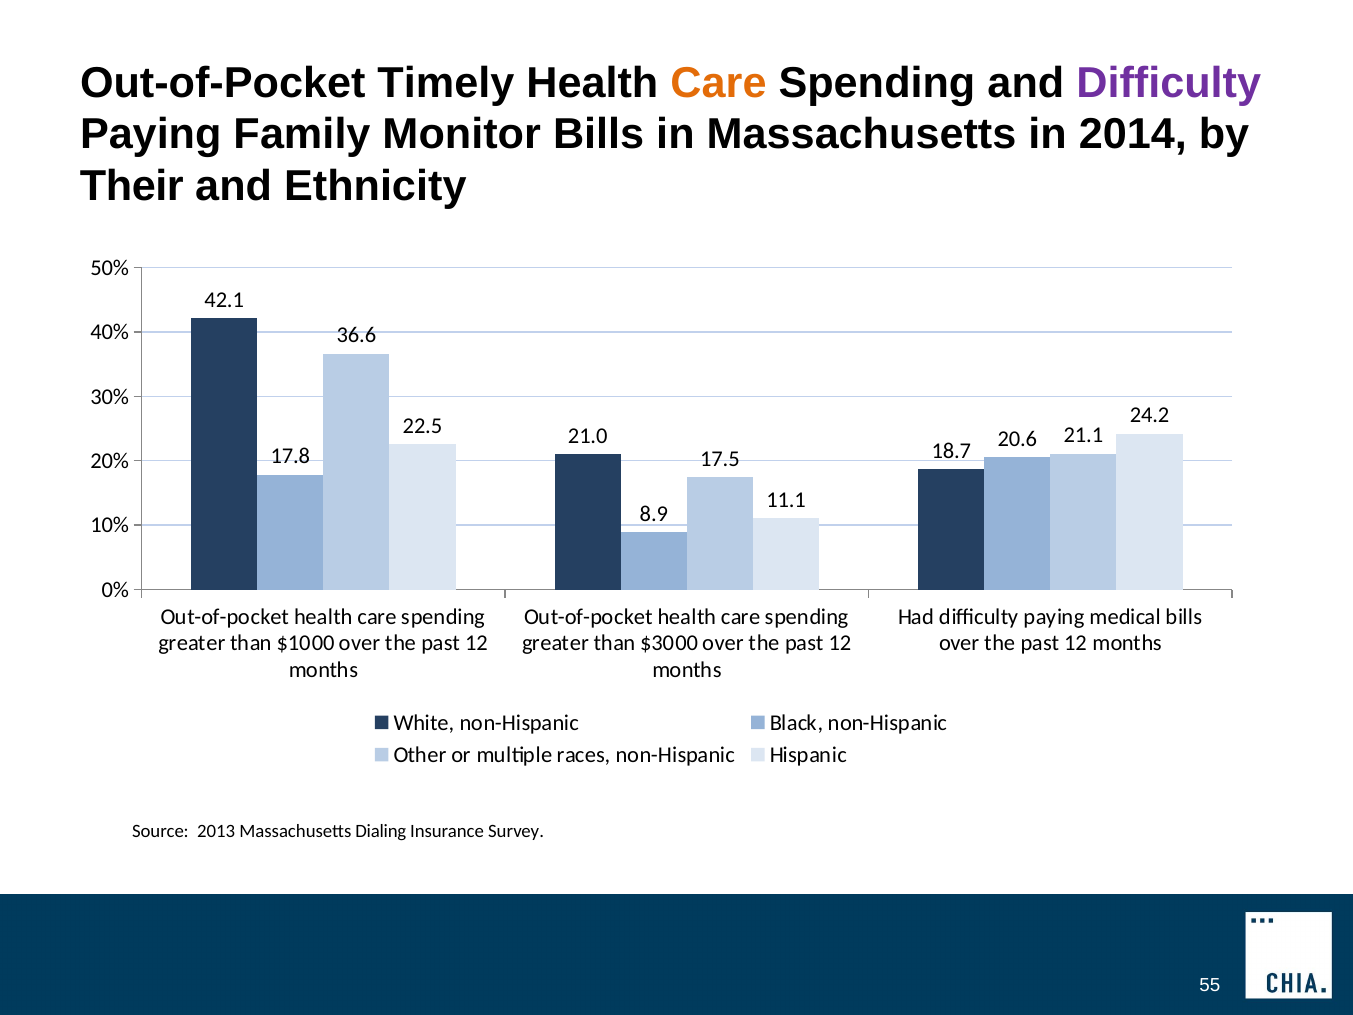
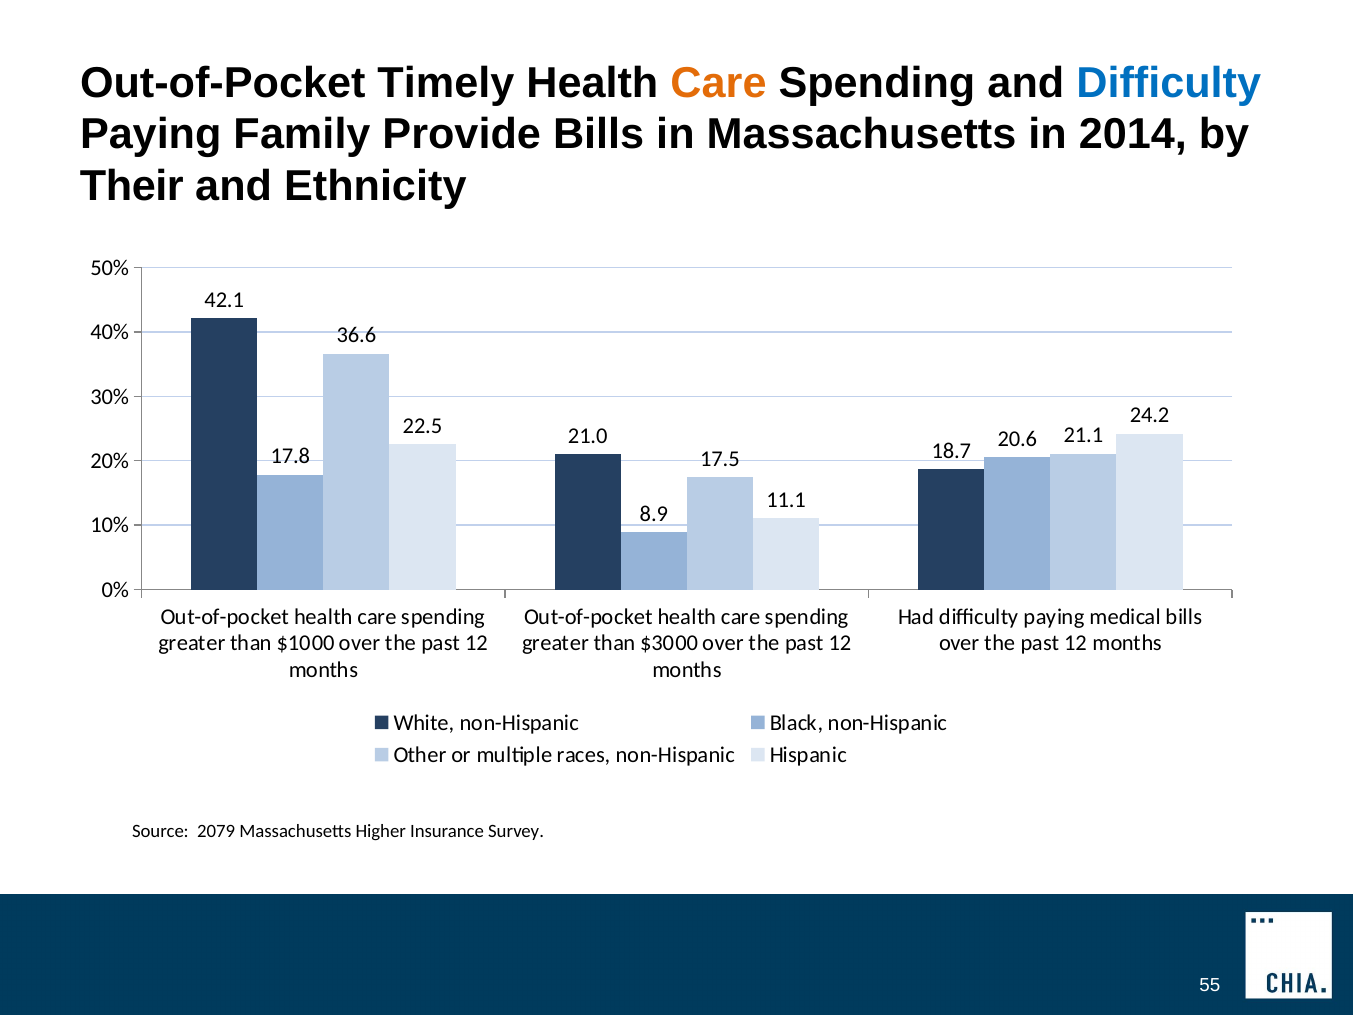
Difficulty at (1169, 83) colour: purple -> blue
Monitor: Monitor -> Provide
2013: 2013 -> 2079
Dialing: Dialing -> Higher
